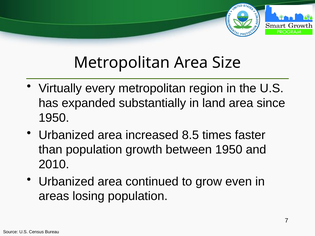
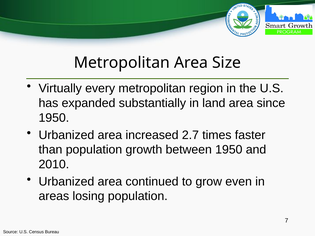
8.5: 8.5 -> 2.7
